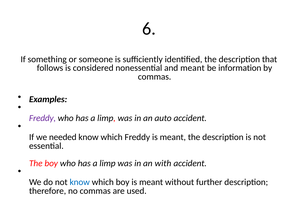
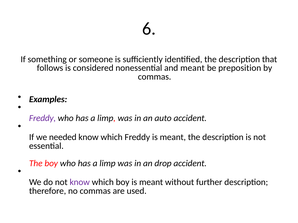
information: information -> preposition
with: with -> drop
know at (80, 183) colour: blue -> purple
